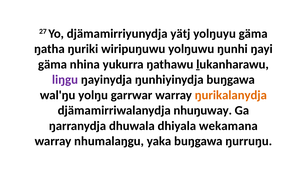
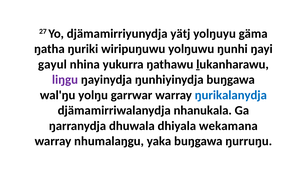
gäma at (53, 64): gäma -> gayul
ŋurikalanydja colour: orange -> blue
nhuŋuway: nhuŋuway -> nhanukala
